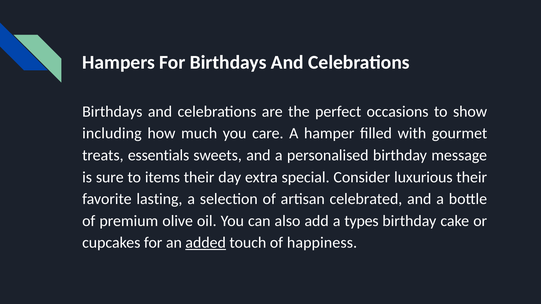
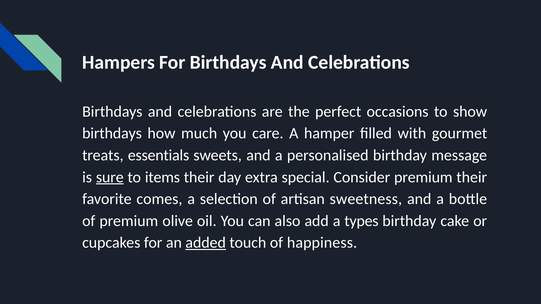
including at (112, 134): including -> birthdays
sure underline: none -> present
Consider luxurious: luxurious -> premium
lasting: lasting -> comes
celebrated: celebrated -> sweetness
